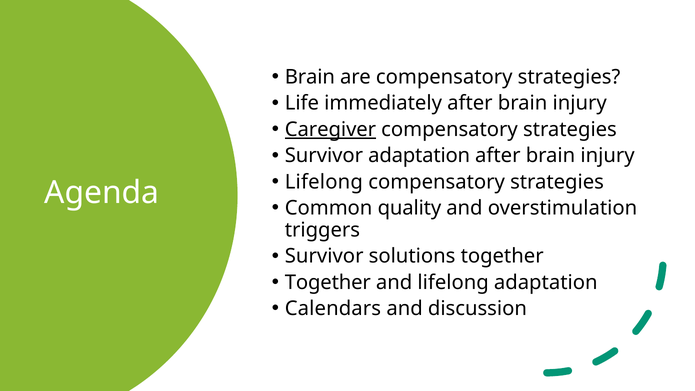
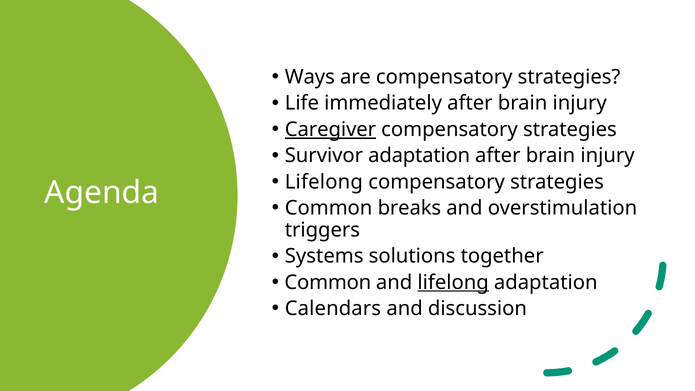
Brain at (310, 77): Brain -> Ways
quality: quality -> breaks
Survivor at (324, 256): Survivor -> Systems
Together at (328, 282): Together -> Common
lifelong at (453, 282) underline: none -> present
